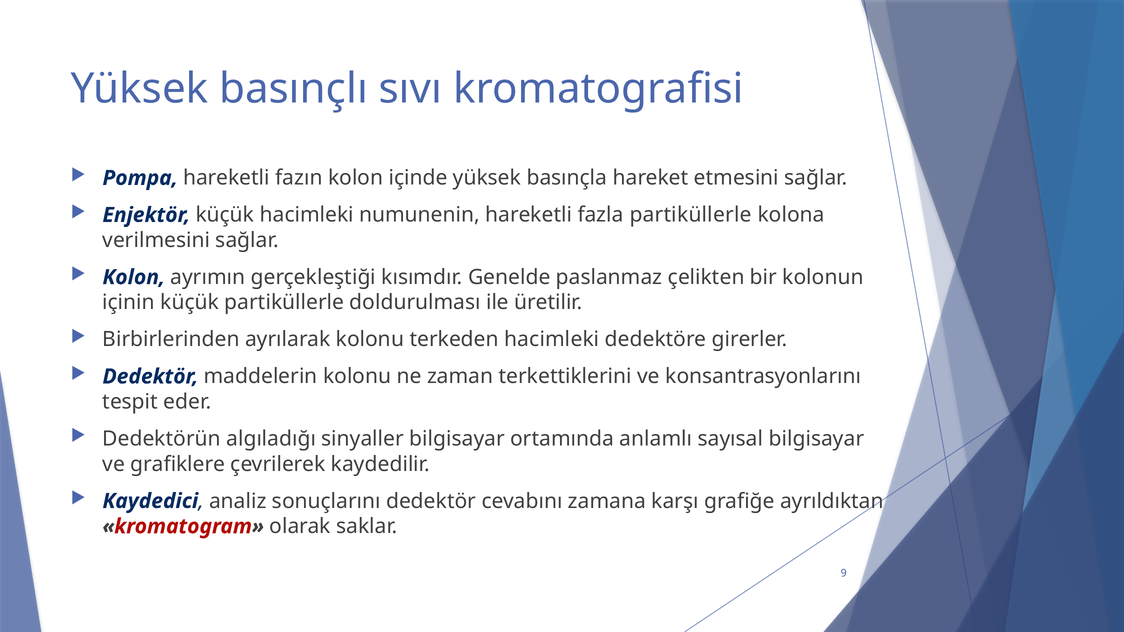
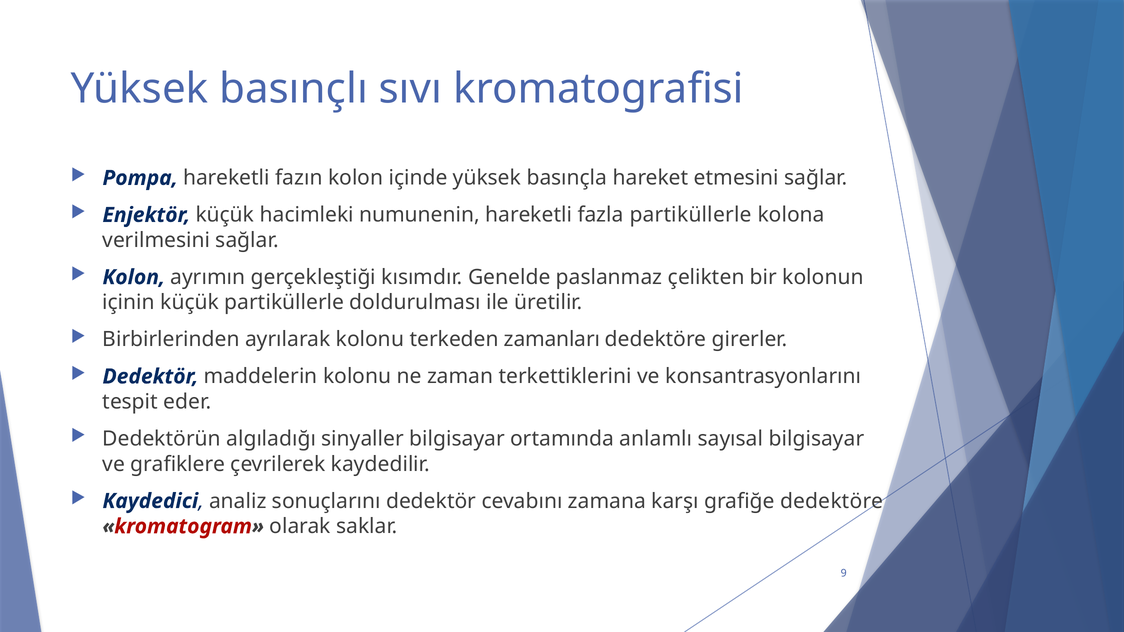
terkeden hacimleki: hacimleki -> zamanları
grafiğe ayrıldıktan: ayrıldıktan -> dedektöre
